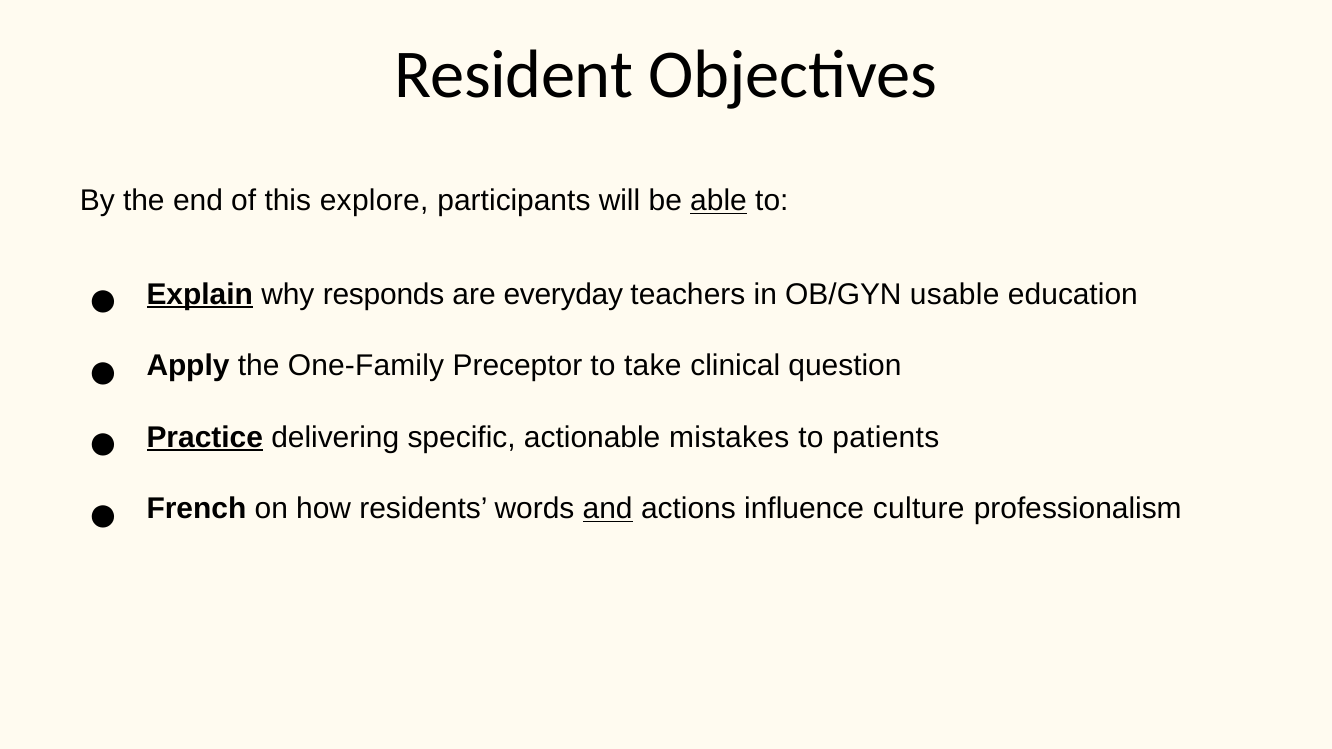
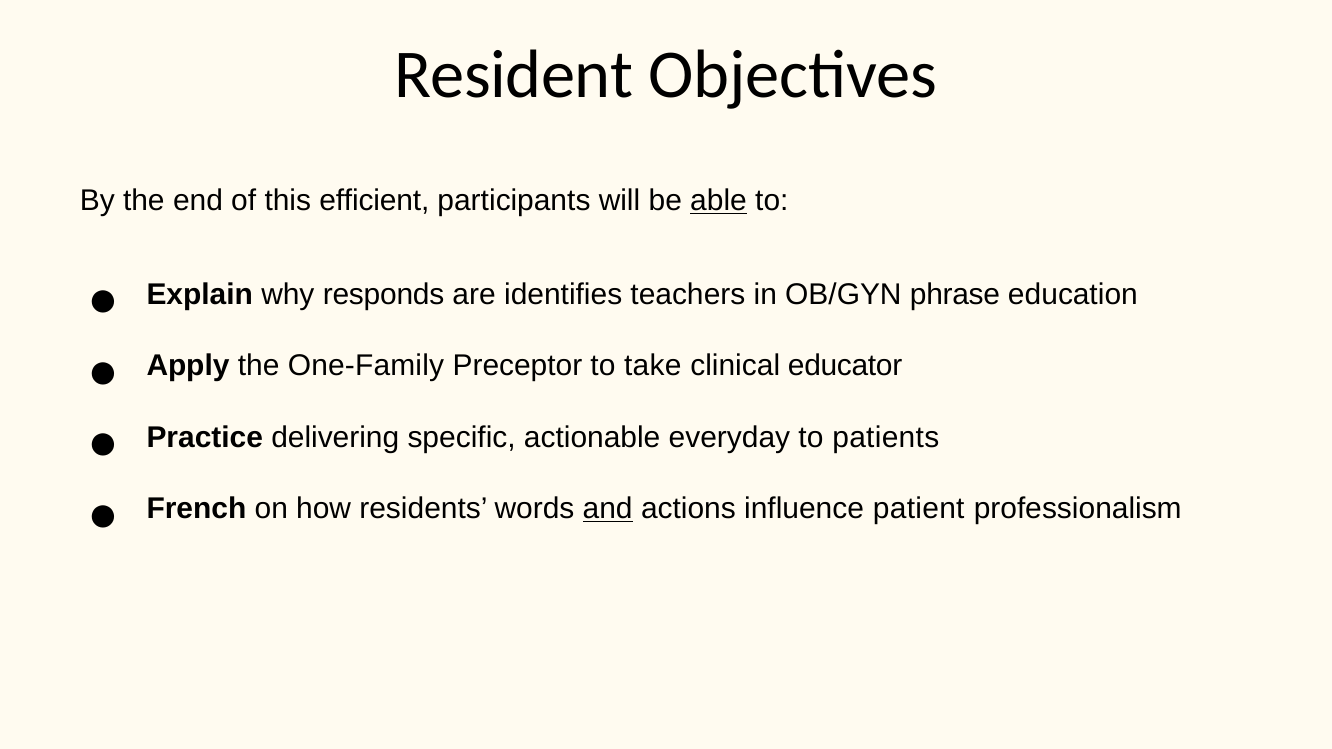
explore: explore -> efficient
Explain underline: present -> none
everyday: everyday -> identifies
usable: usable -> phrase
question: question -> educator
Practice underline: present -> none
mistakes: mistakes -> everyday
culture: culture -> patient
